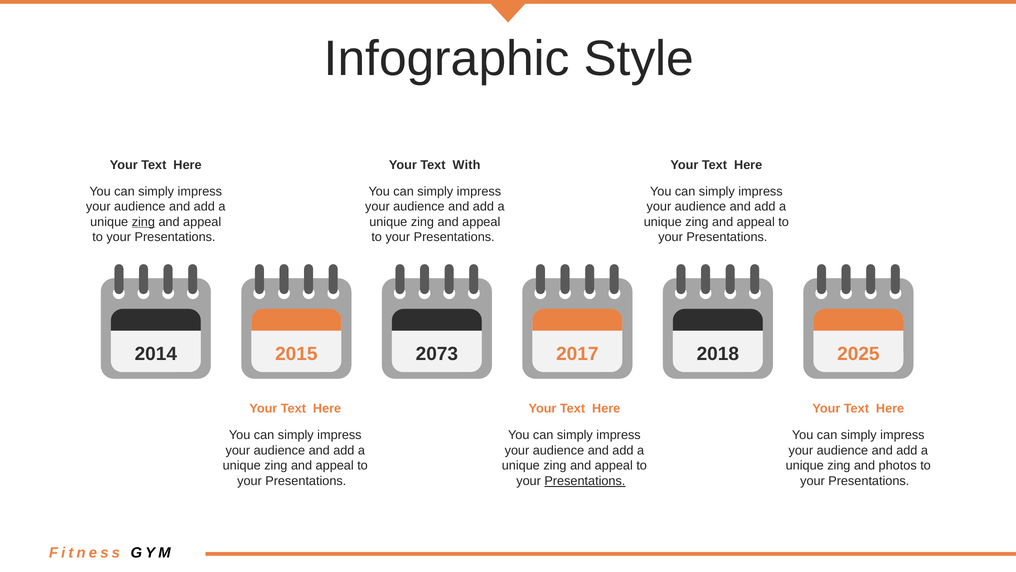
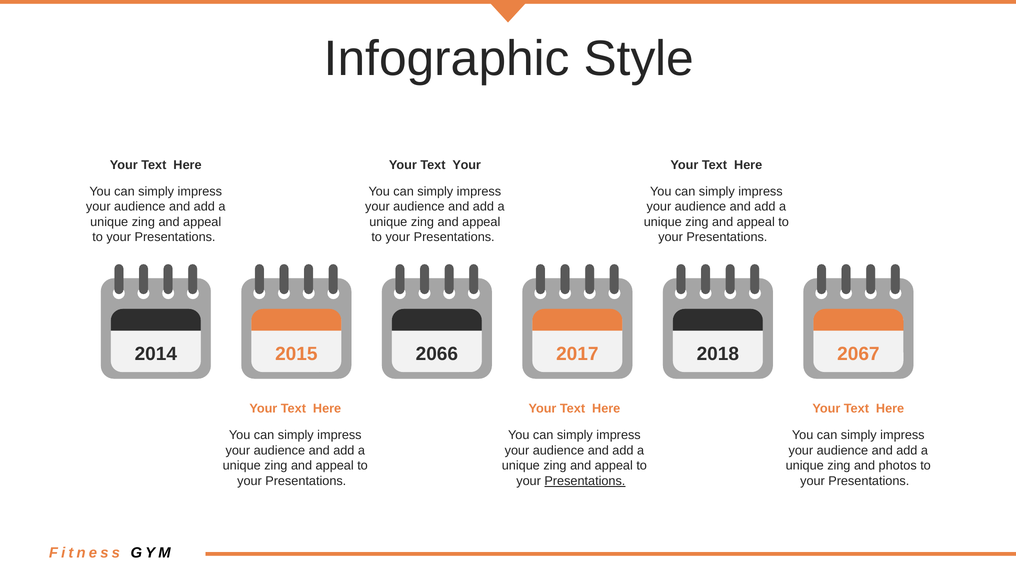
Text With: With -> Your
zing at (143, 222) underline: present -> none
2073: 2073 -> 2066
2025: 2025 -> 2067
